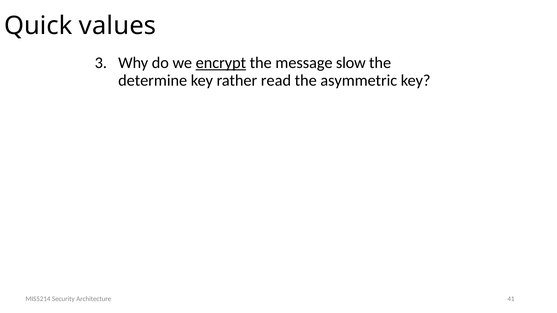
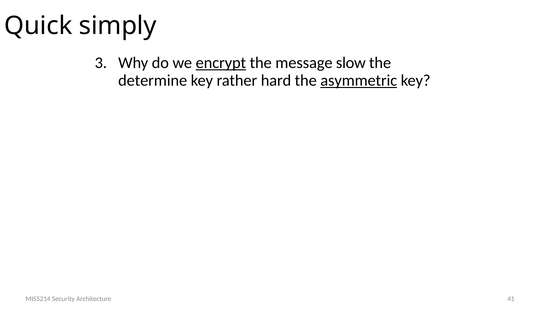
values: values -> simply
read: read -> hard
asymmetric underline: none -> present
